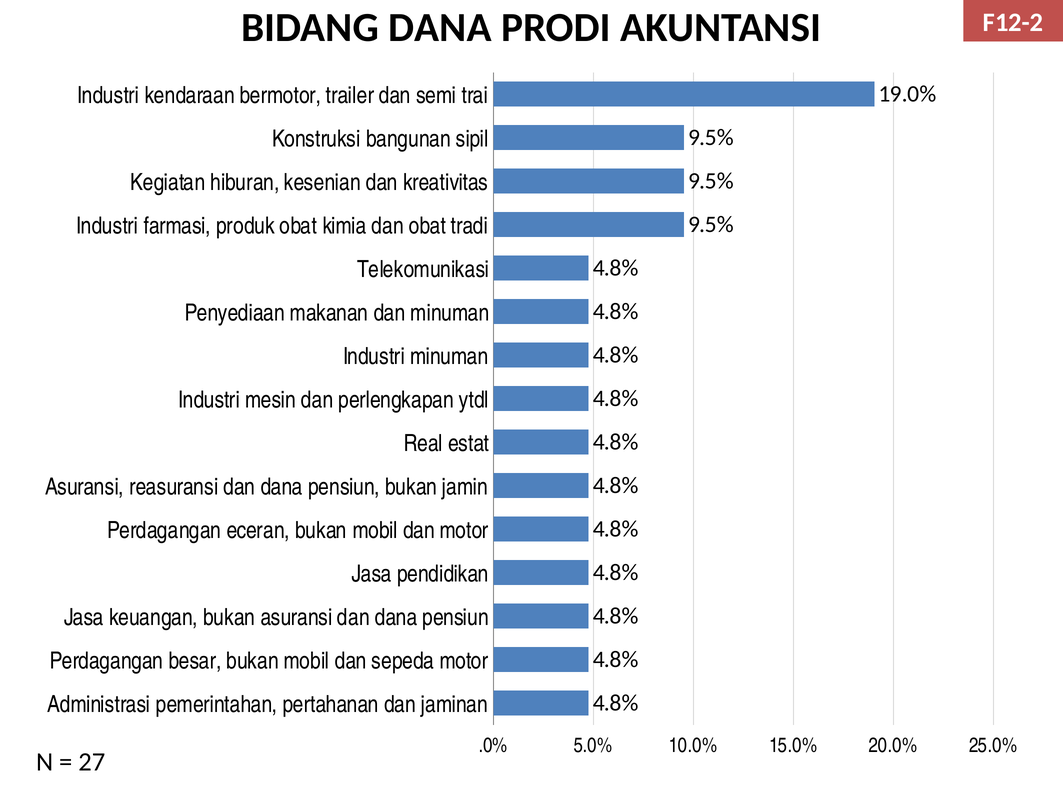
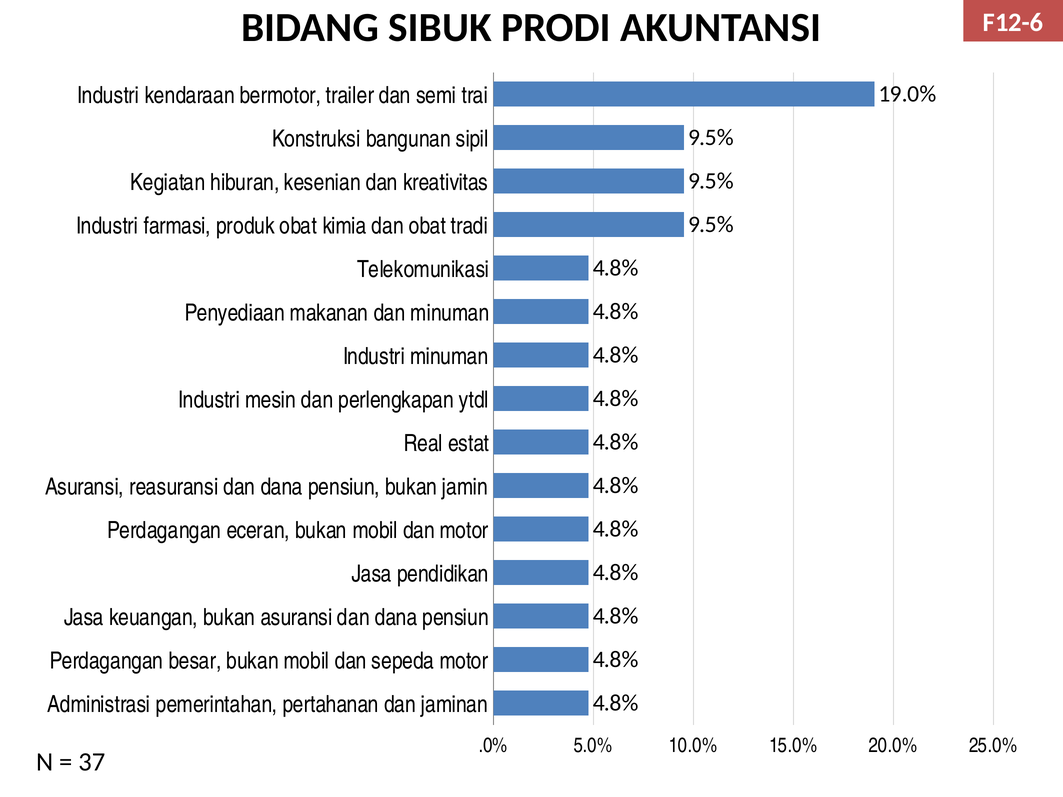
BIDANG DANA: DANA -> SIBUK
F12-2: F12-2 -> F12-6
27: 27 -> 37
